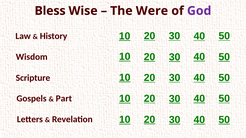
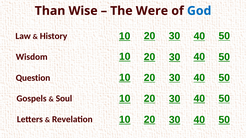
Bless: Bless -> Than
God colour: purple -> blue
Scripture: Scripture -> Question
Part: Part -> Soul
